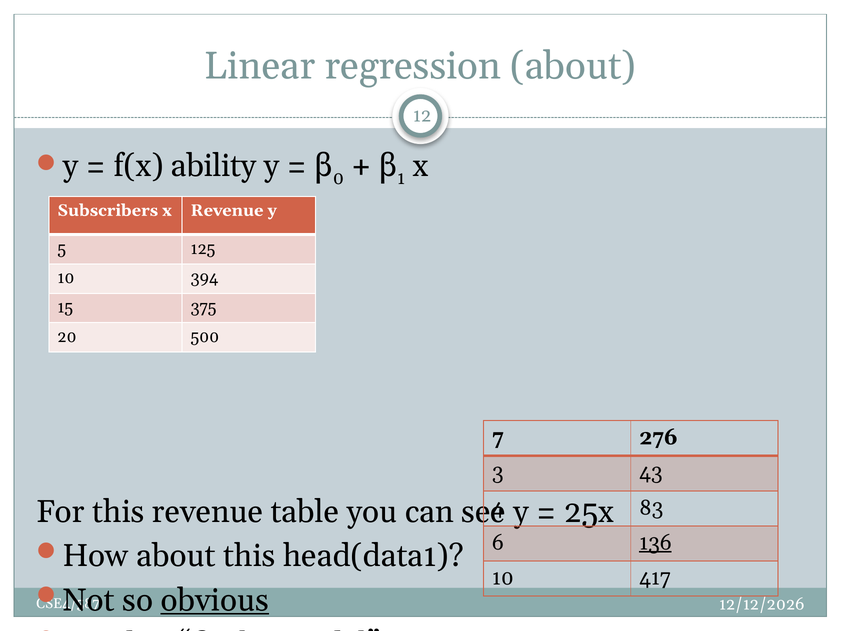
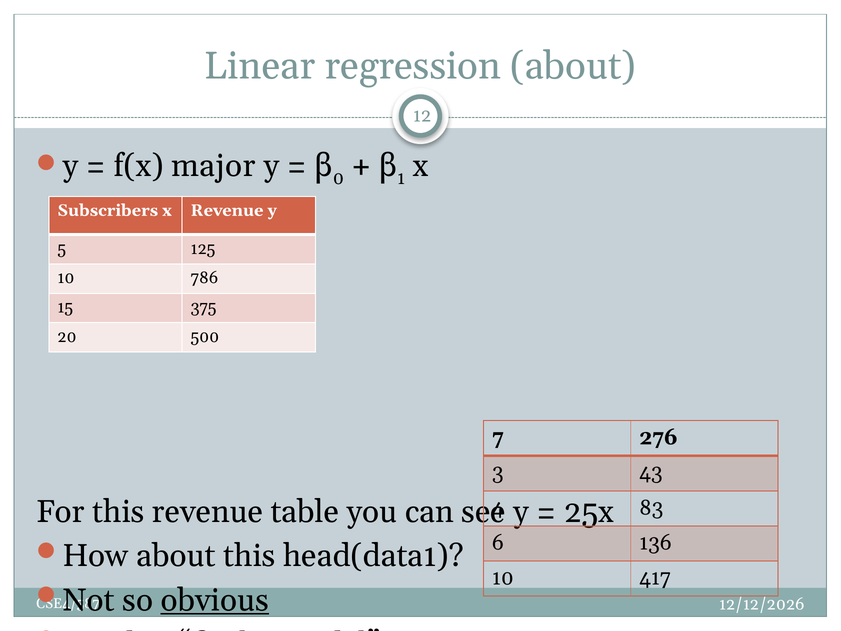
ability: ability -> major
394: 394 -> 786
136 underline: present -> none
